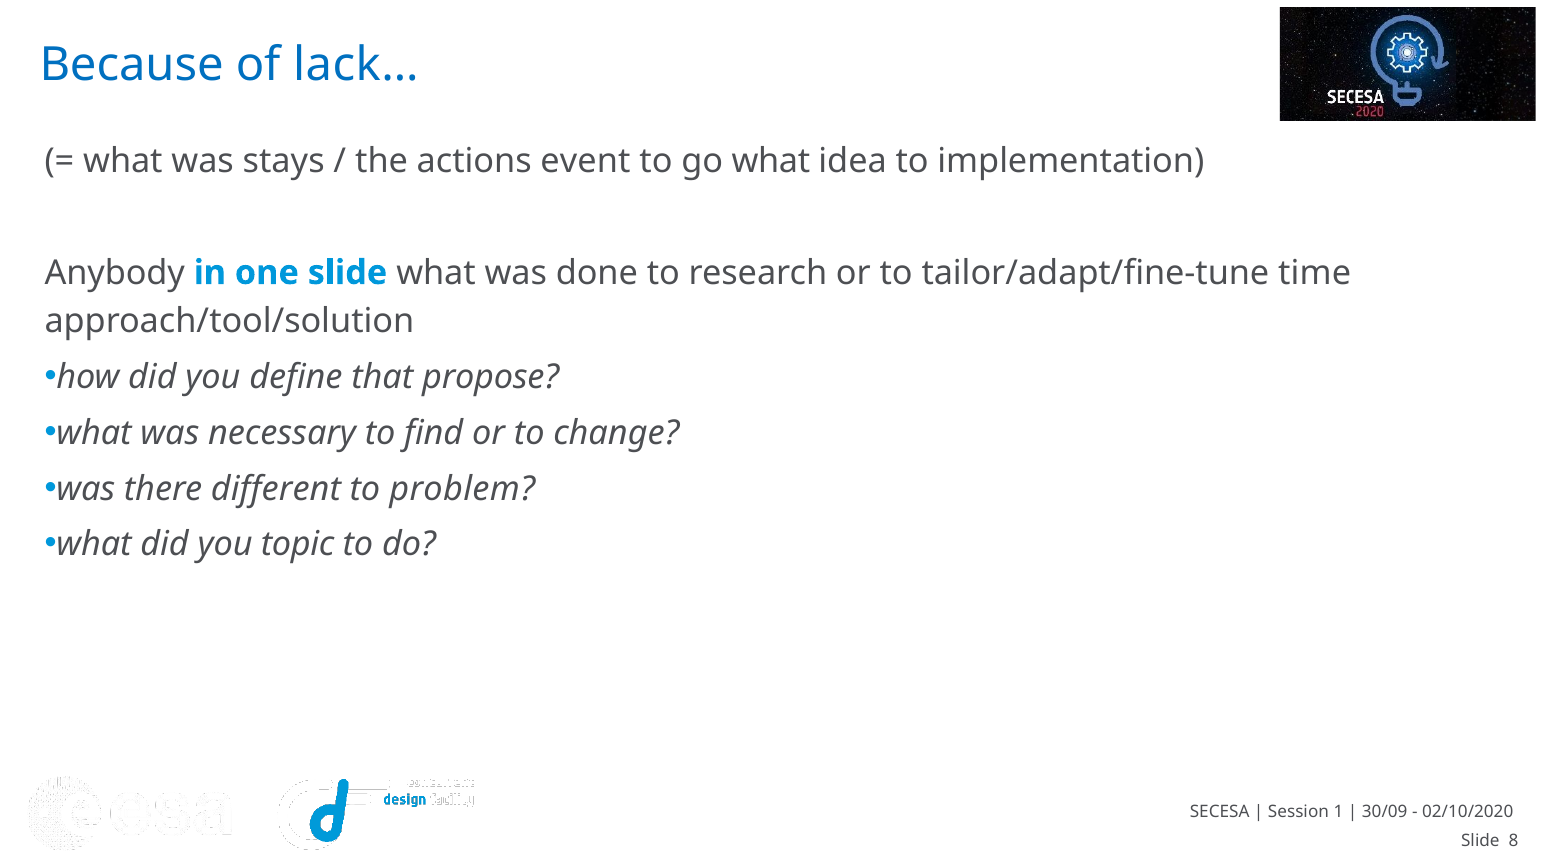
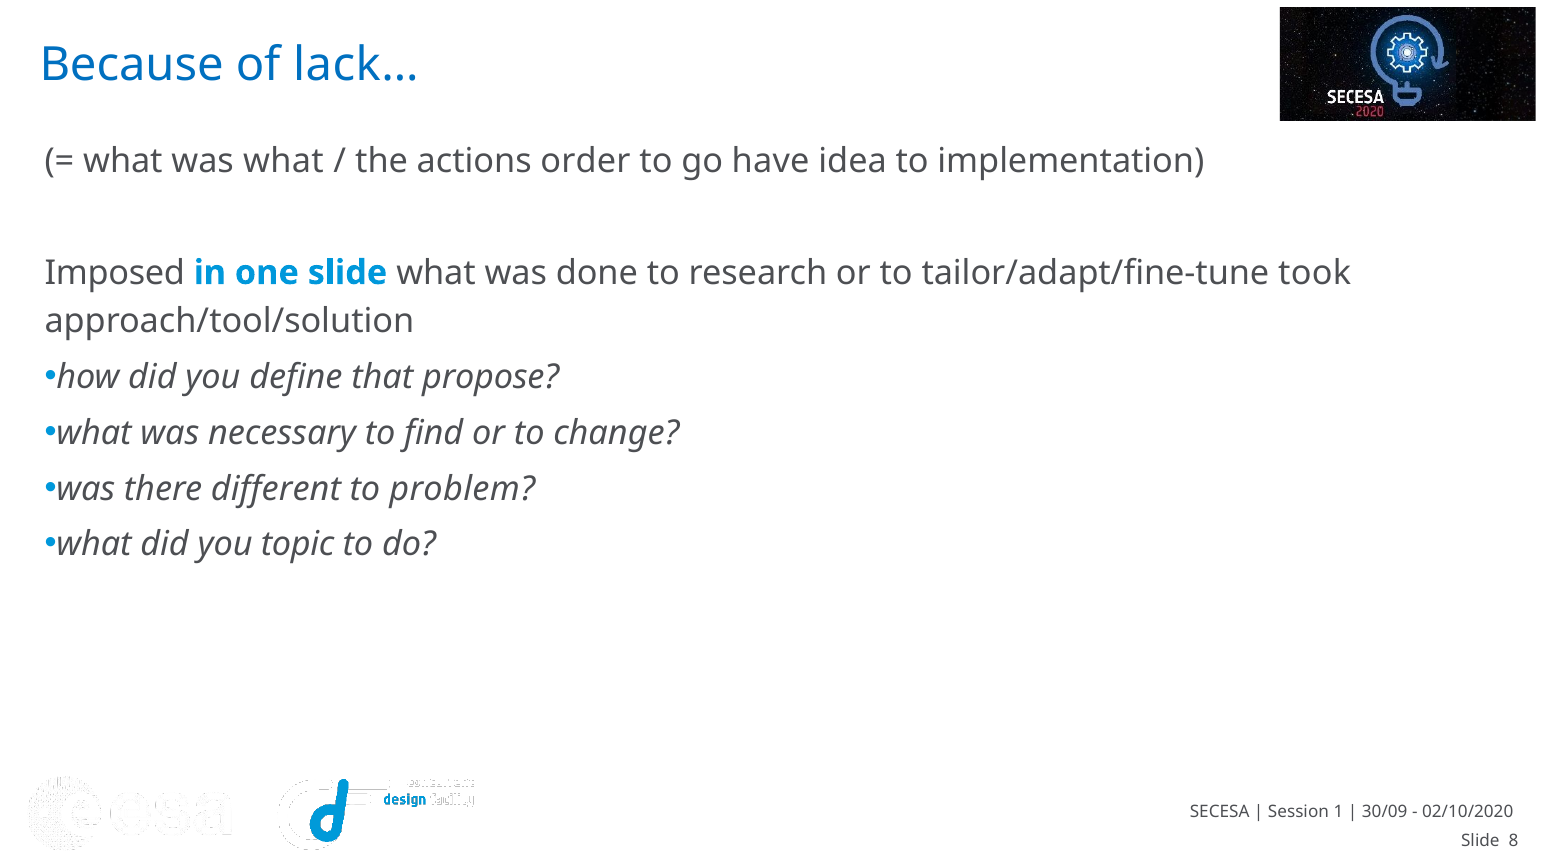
was stays: stays -> what
event: event -> order
go what: what -> have
Anybody: Anybody -> Imposed
time: time -> took
